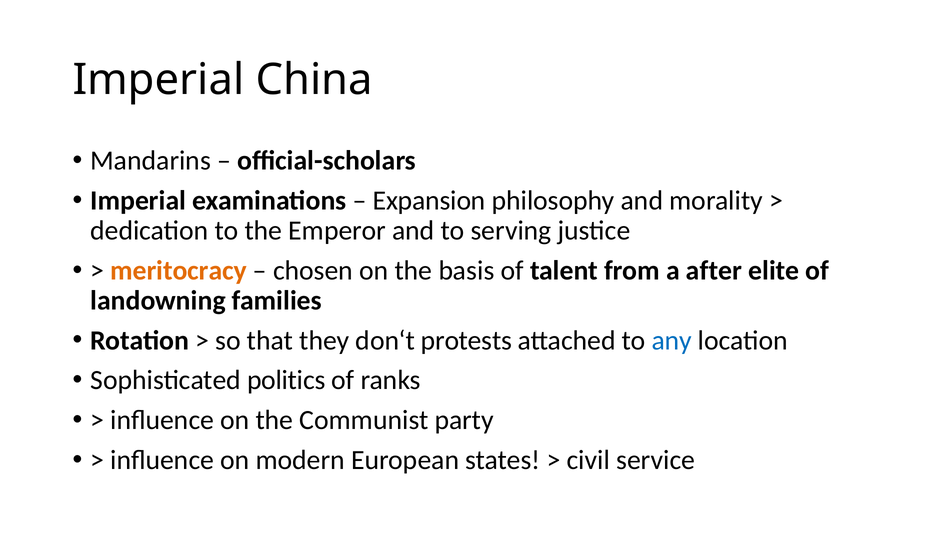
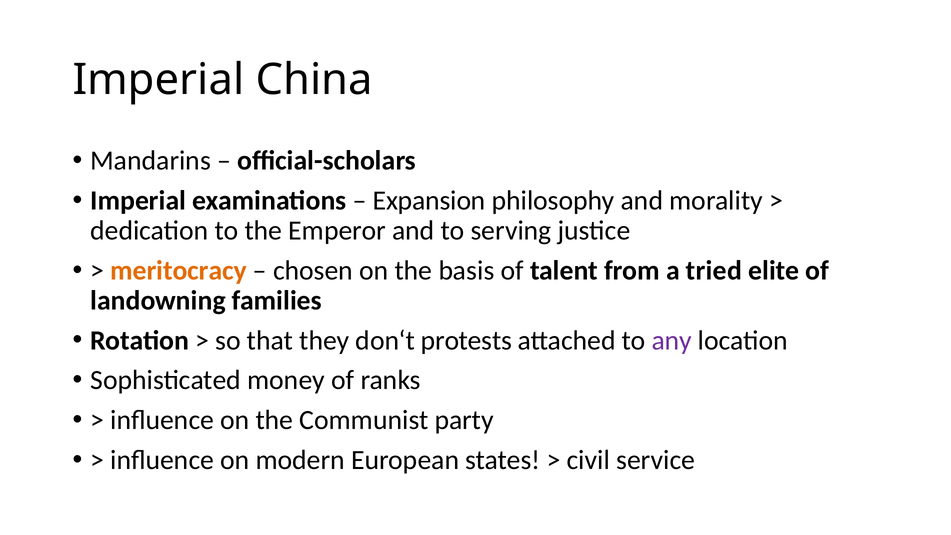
after: after -> tried
any colour: blue -> purple
politics: politics -> money
